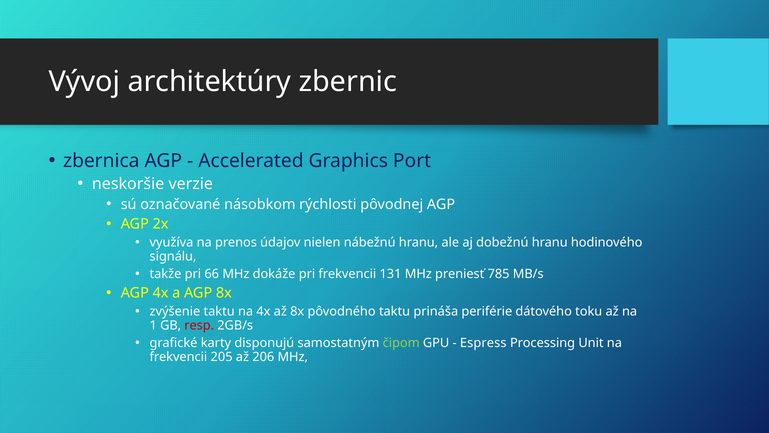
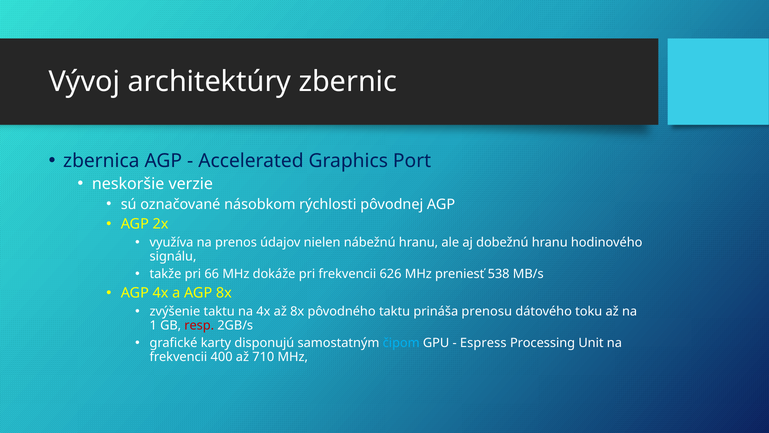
131: 131 -> 626
785: 785 -> 538
periférie: periférie -> prenosu
čipom colour: light green -> light blue
205: 205 -> 400
206: 206 -> 710
